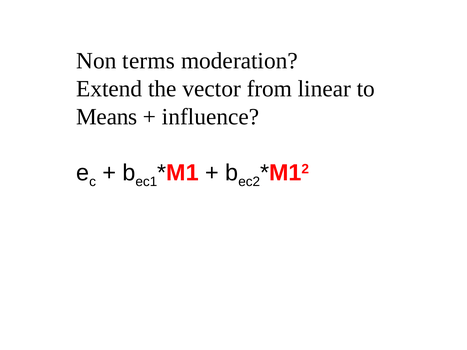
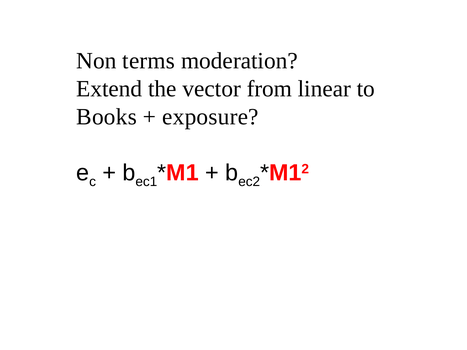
Means: Means -> Books
influence: influence -> exposure
